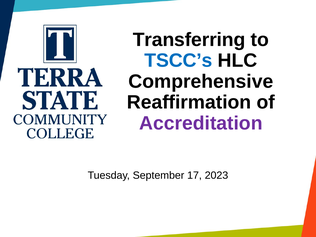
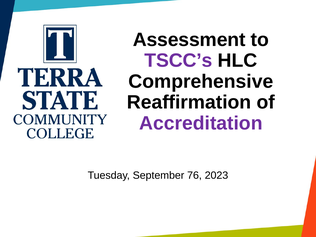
Transferring: Transferring -> Assessment
TSCC’s colour: blue -> purple
17: 17 -> 76
